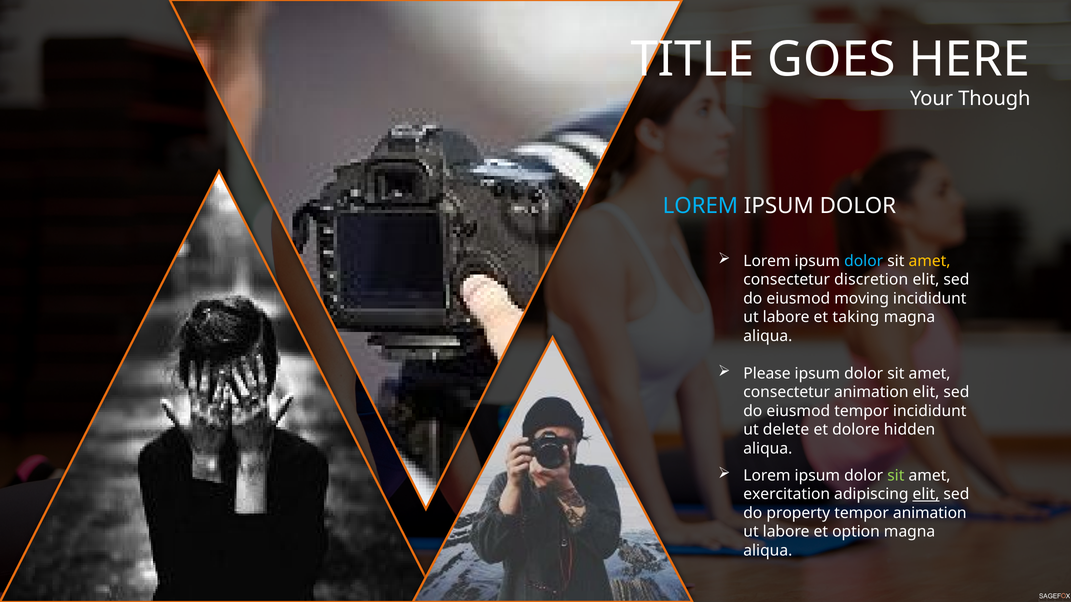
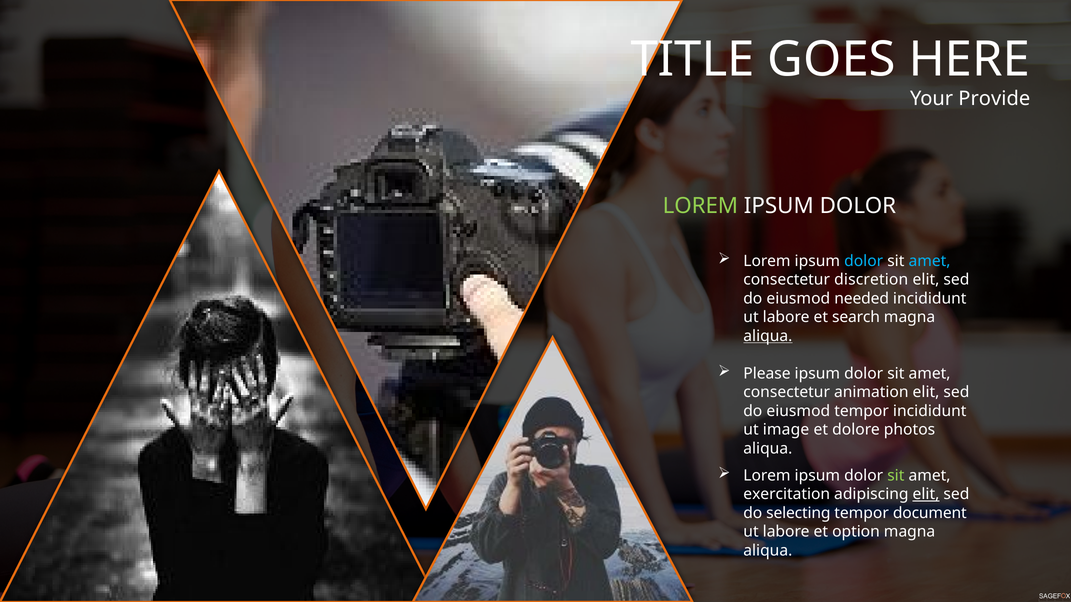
Though: Though -> Provide
LOREM at (700, 206) colour: light blue -> light green
amet at (930, 261) colour: yellow -> light blue
moving: moving -> needed
taking: taking -> search
aliqua at (768, 336) underline: none -> present
delete: delete -> image
hidden: hidden -> photos
property: property -> selecting
tempor animation: animation -> document
